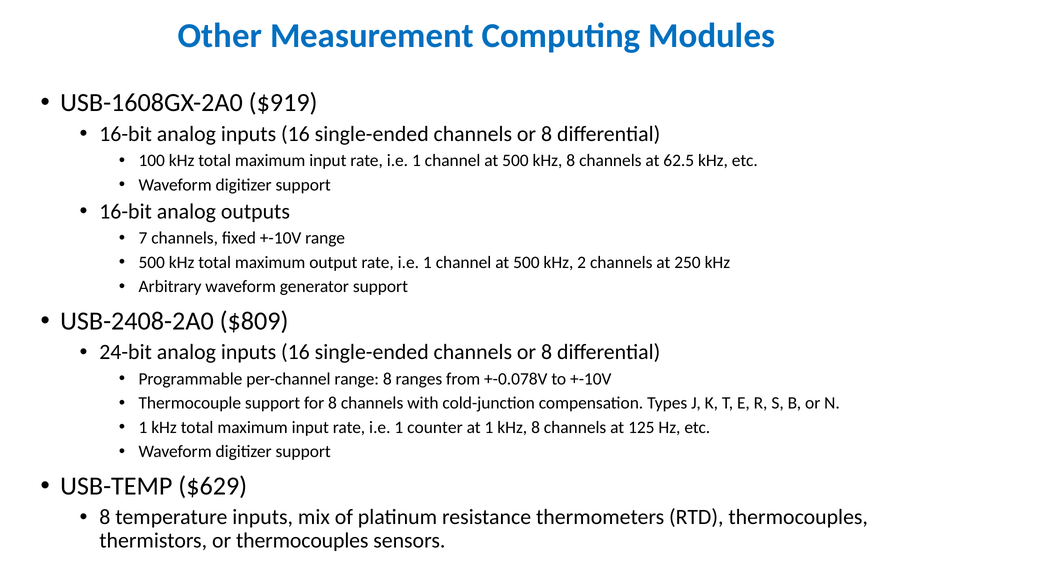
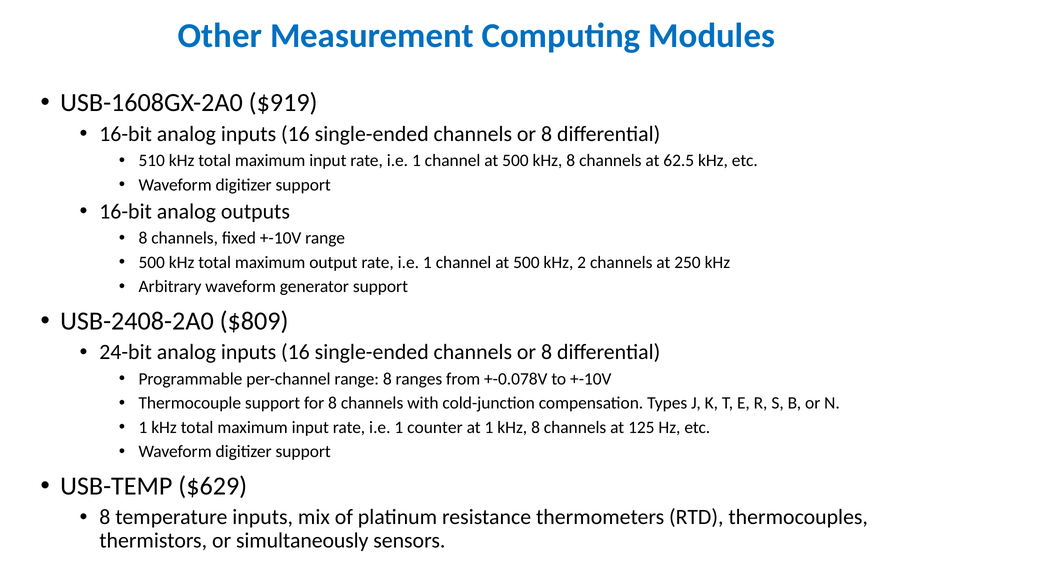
100: 100 -> 510
7 at (143, 238): 7 -> 8
or thermocouples: thermocouples -> simultaneously
